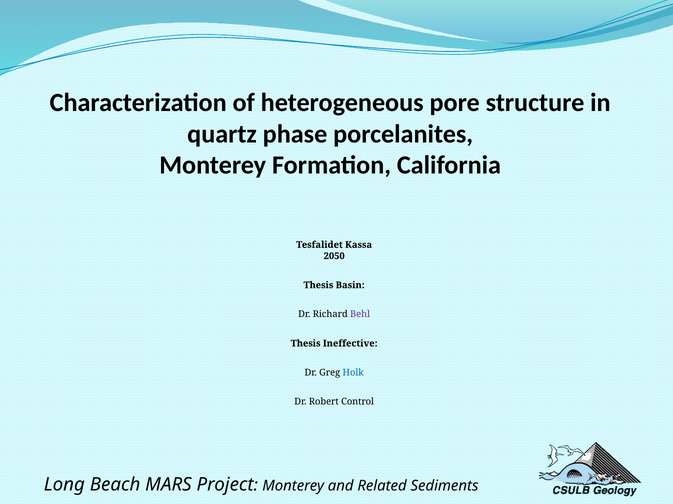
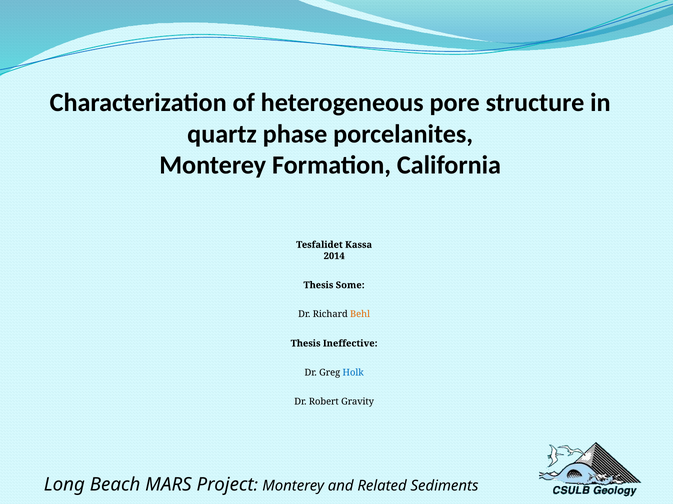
2050: 2050 -> 2014
Basin: Basin -> Some
Behl colour: purple -> orange
Control: Control -> Gravity
